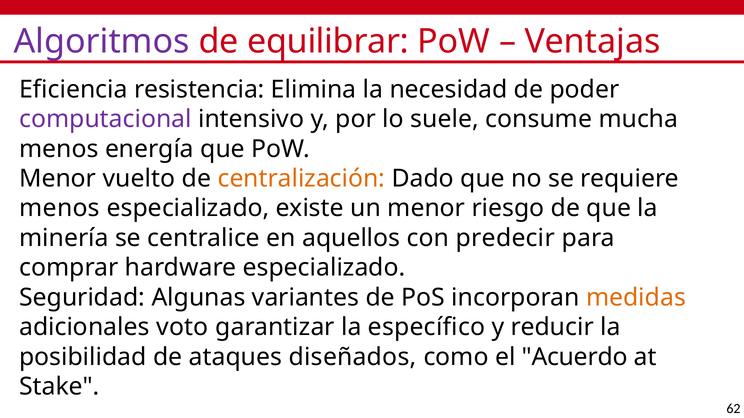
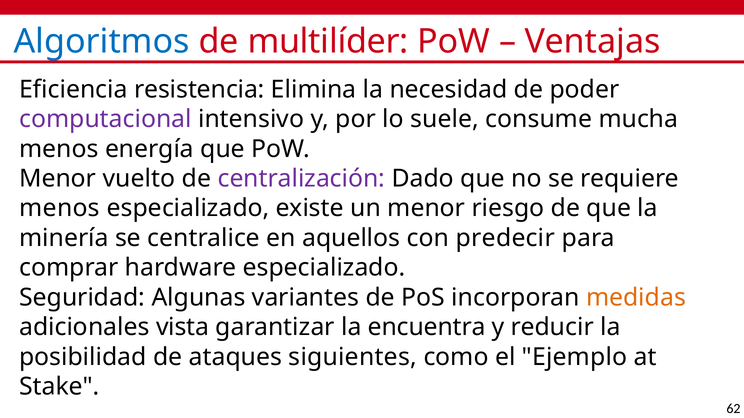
Algoritmos colour: purple -> blue
equilibrar: equilibrar -> multilíder
centralización colour: orange -> purple
voto: voto -> vista
específico: específico -> encuentra
diseñados: diseñados -> siguientes
Acuerdo: Acuerdo -> Ejemplo
